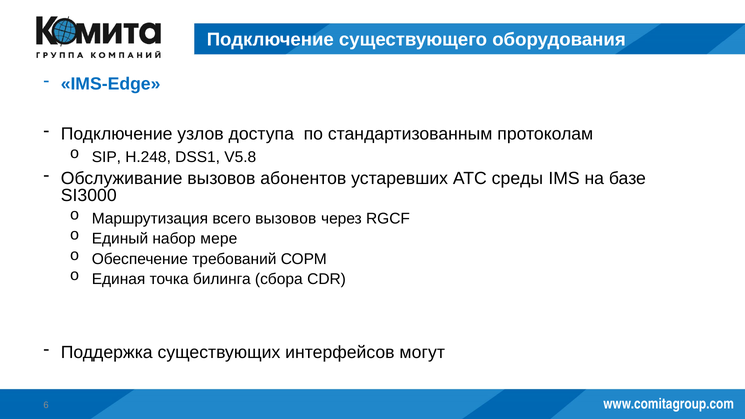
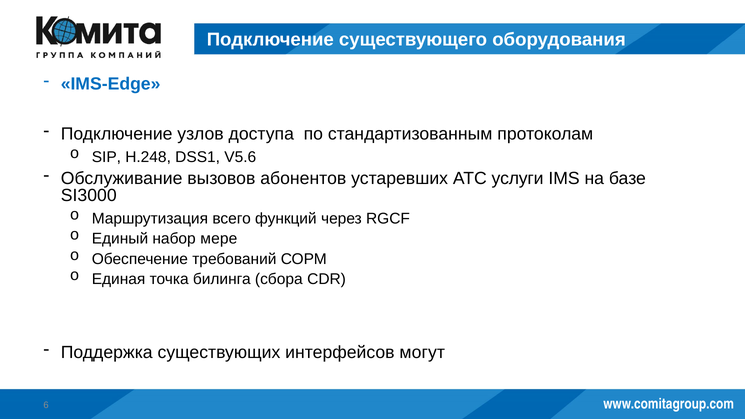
V5.8: V5.8 -> V5.6
среды: среды -> услуги
всего вызовов: вызовов -> функций
